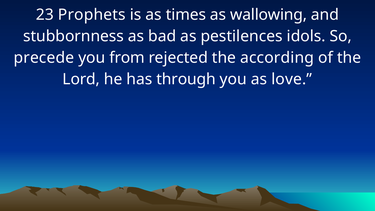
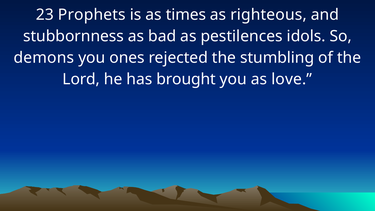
wallowing: wallowing -> righteous
precede: precede -> demons
from: from -> ones
according: according -> stumbling
through: through -> brought
